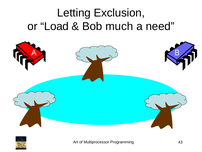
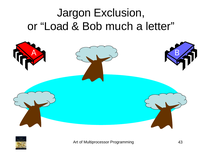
Letting: Letting -> Jargon
need: need -> letter
